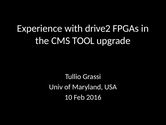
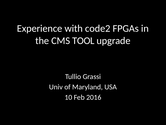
drive2: drive2 -> code2
